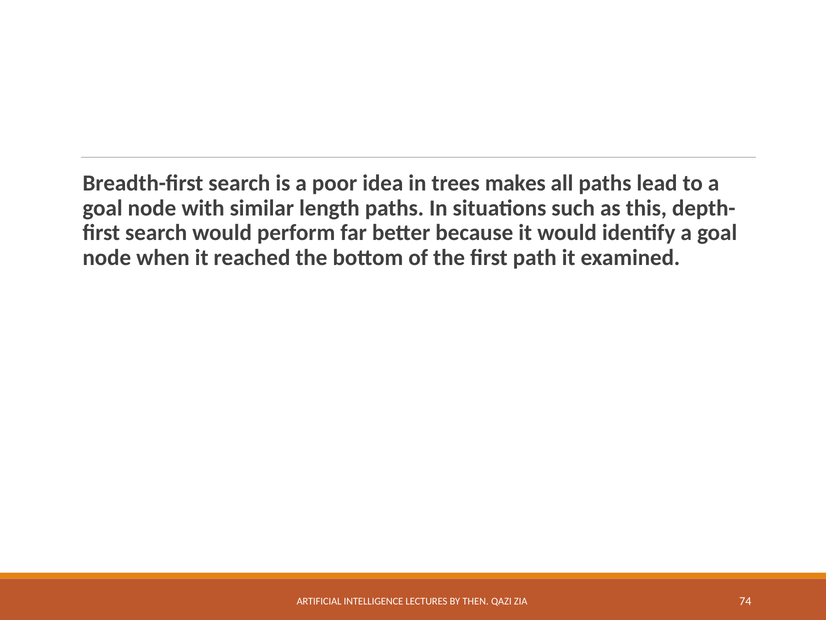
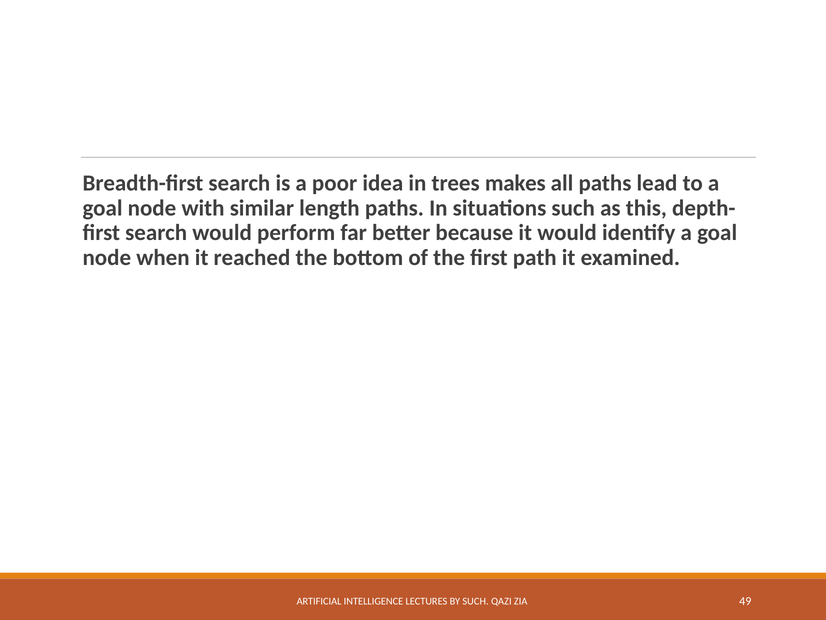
BY THEN: THEN -> SUCH
74: 74 -> 49
